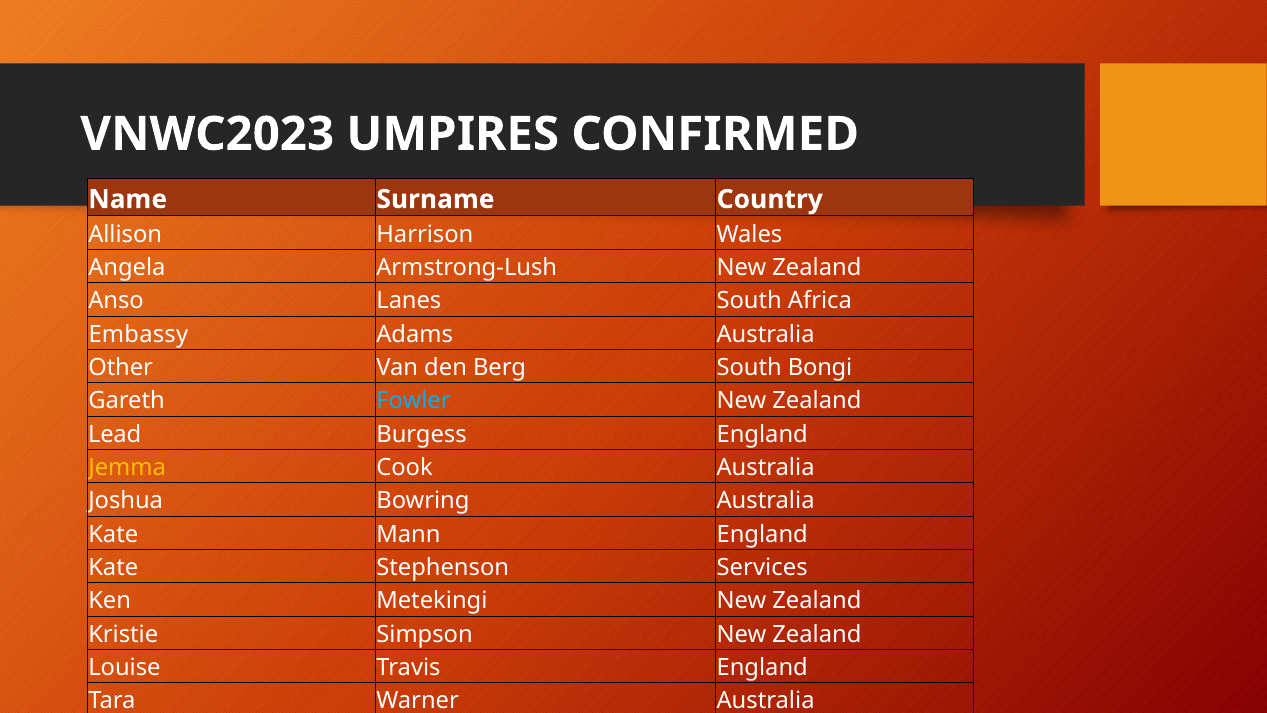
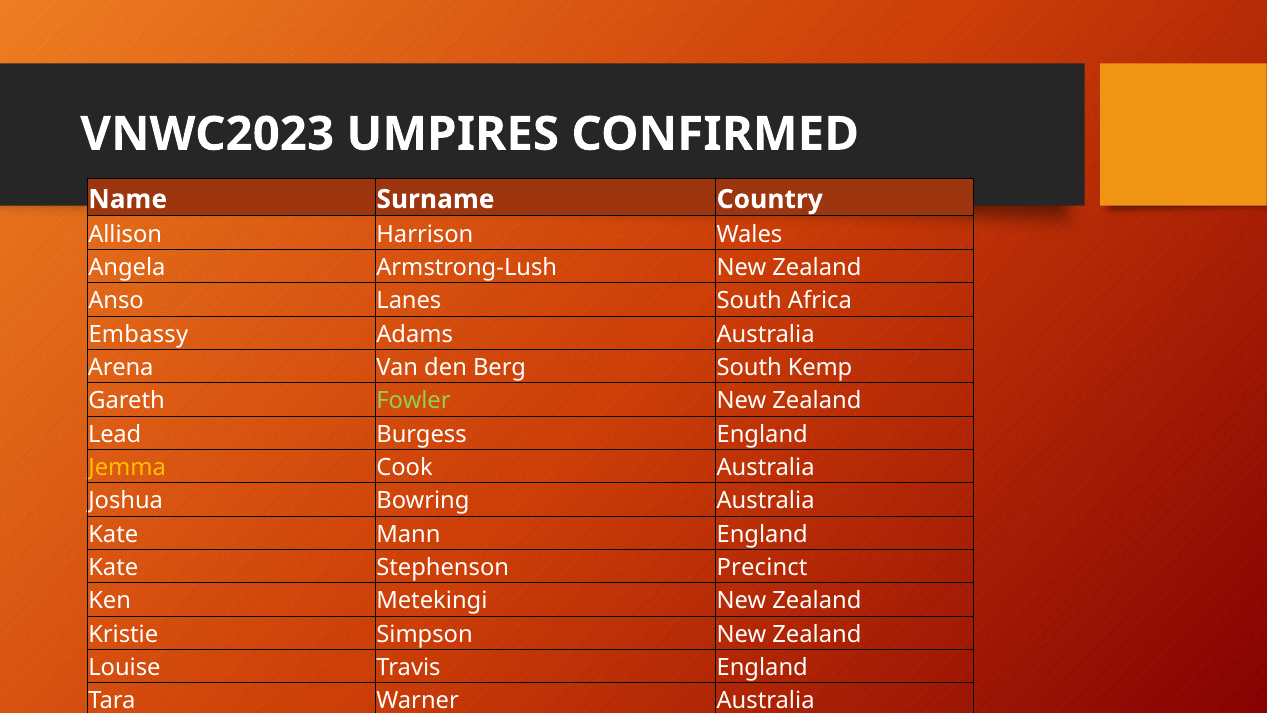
Other: Other -> Arena
Bongi: Bongi -> Kemp
Fowler colour: light blue -> light green
Services: Services -> Precinct
